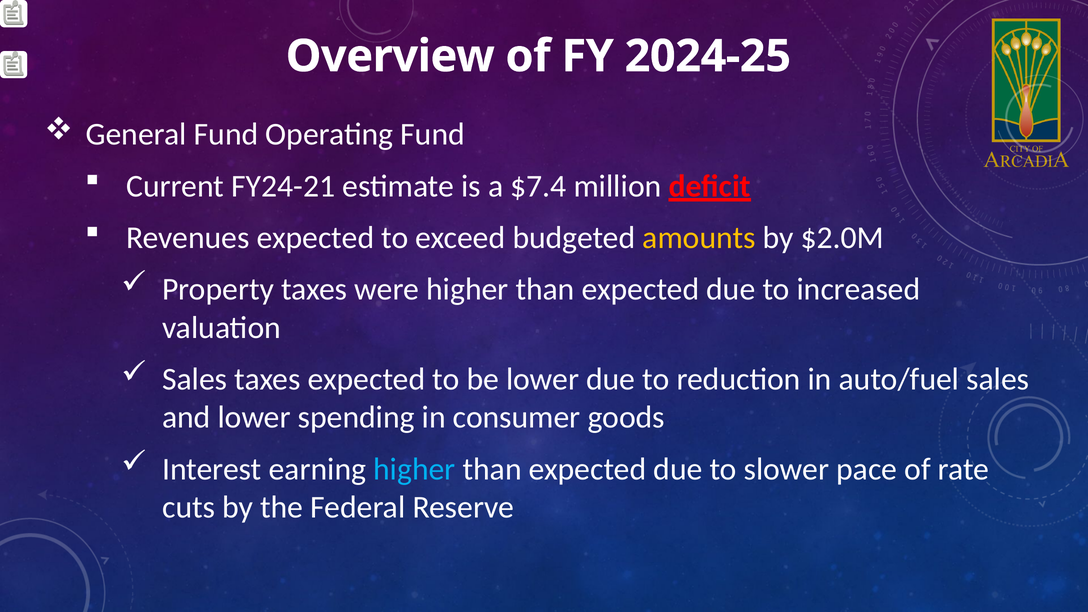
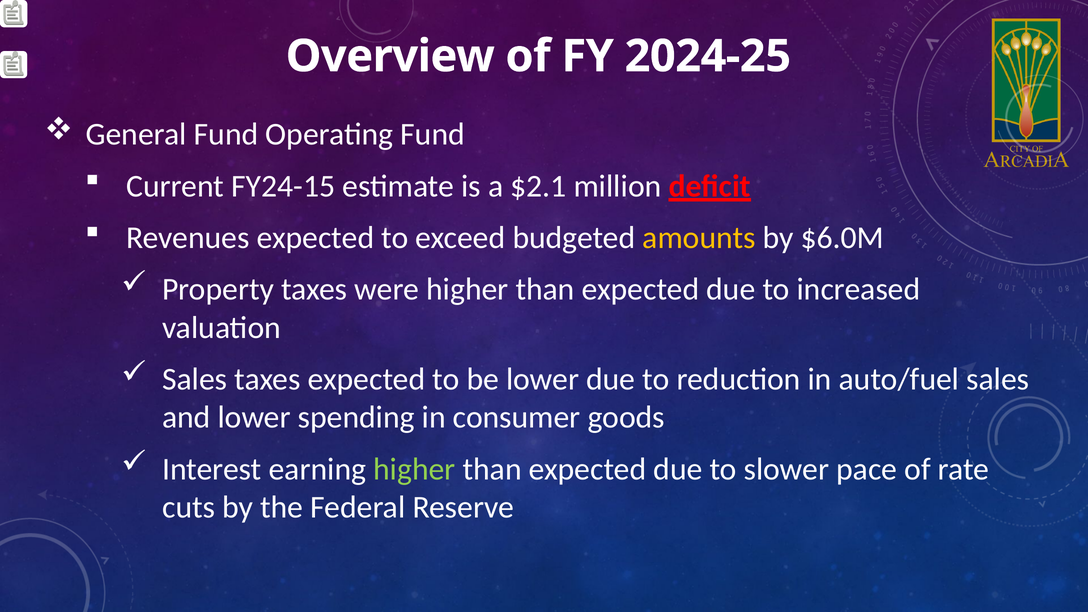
FY24-21: FY24-21 -> FY24-15
$7.4: $7.4 -> $2.1
$2.0M: $2.0M -> $6.0M
higher at (414, 469) colour: light blue -> light green
